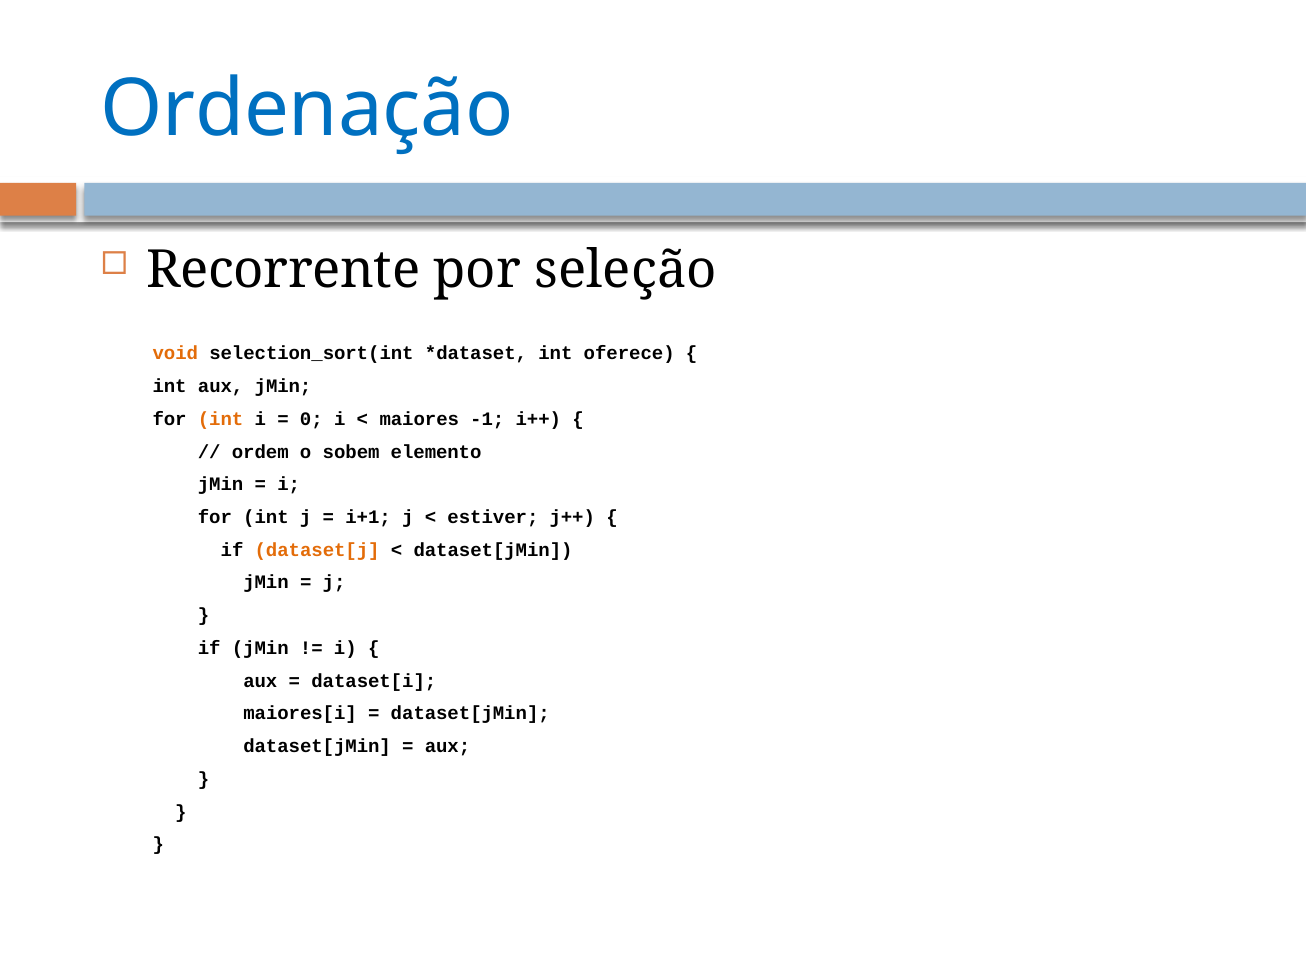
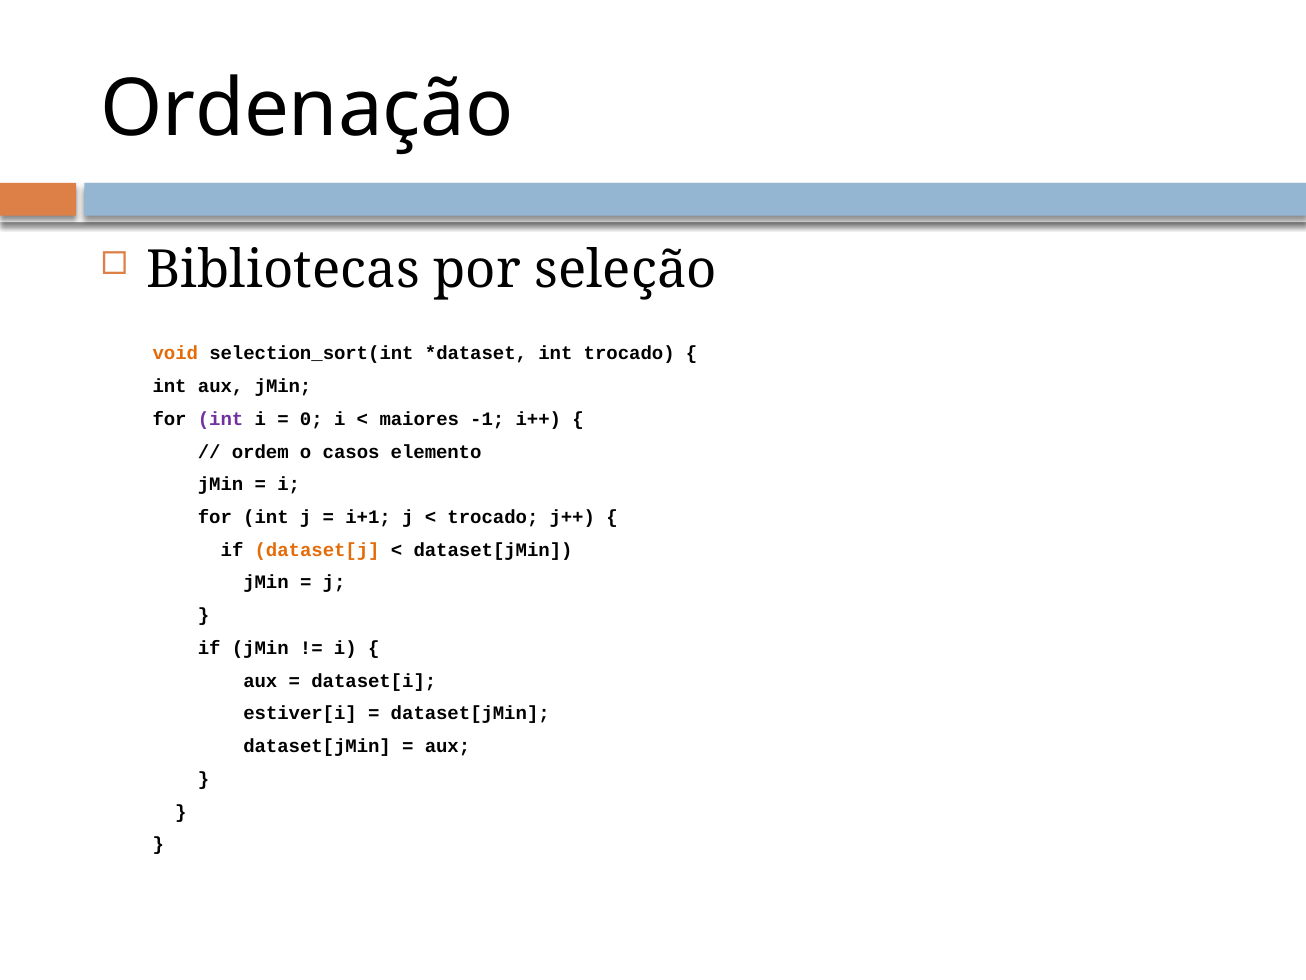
Ordenação colour: blue -> black
Recorrente: Recorrente -> Bibliotecas
int oferece: oferece -> trocado
int at (221, 419) colour: orange -> purple
sobem: sobem -> casos
estiver at (493, 517): estiver -> trocado
maiores[i: maiores[i -> estiver[i
